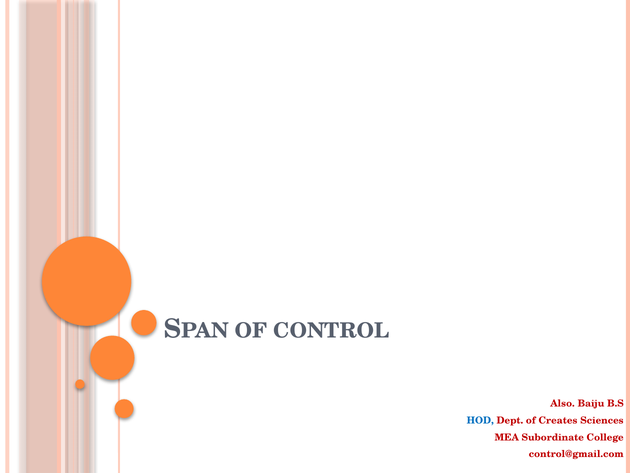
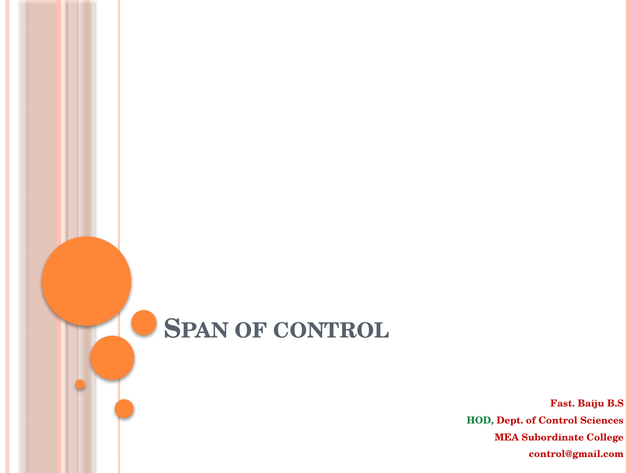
Also: Also -> Fast
HOD colour: blue -> green
Dept of Creates: Creates -> Control
